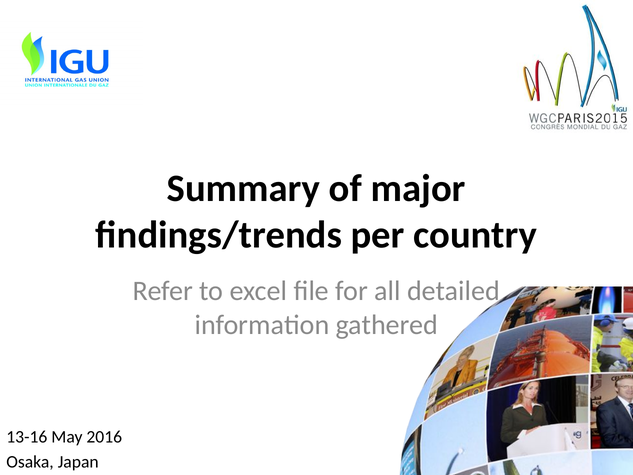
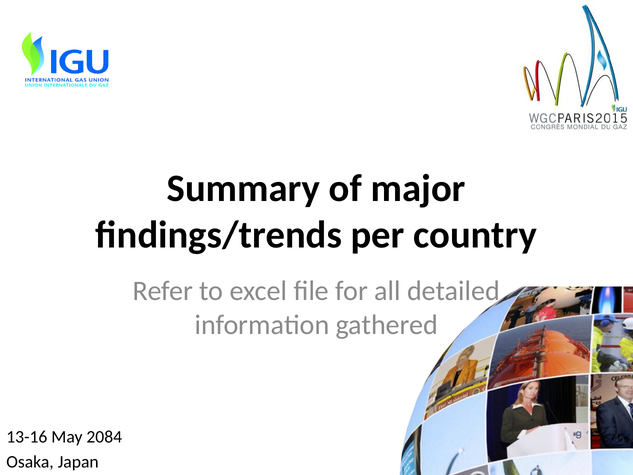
2016: 2016 -> 2084
